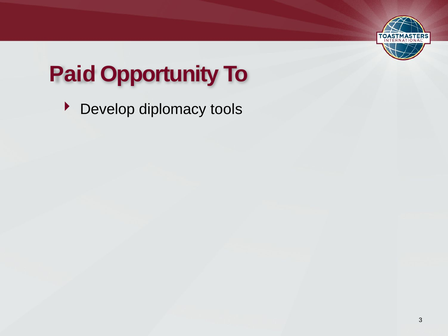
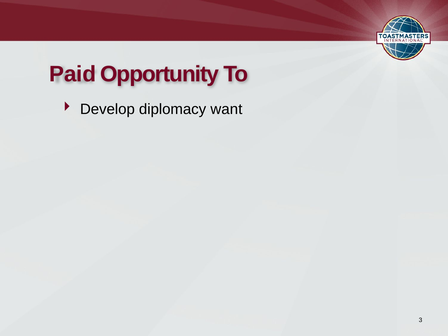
tools: tools -> want
